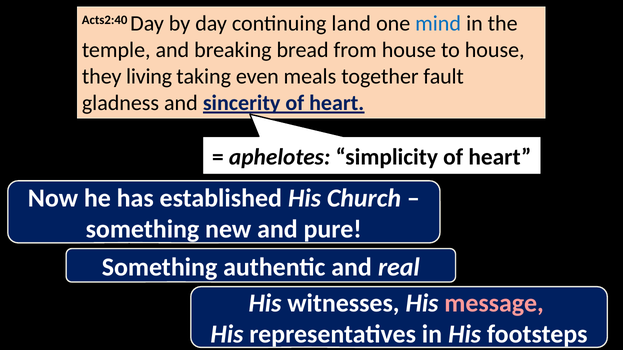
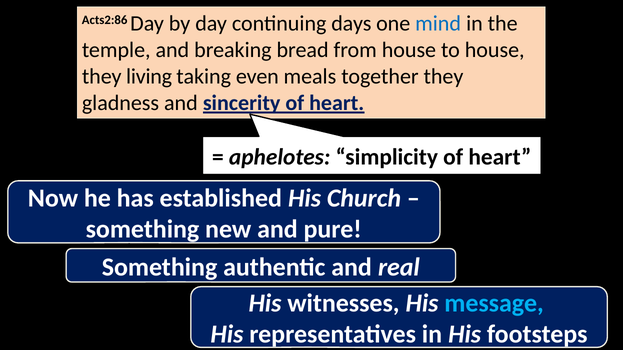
Acts2:40: Acts2:40 -> Acts2:86
land: land -> days
together fault: fault -> they
message colour: pink -> light blue
